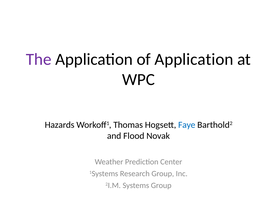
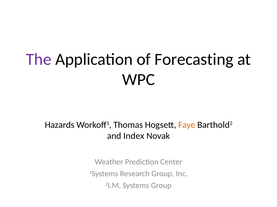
of Application: Application -> Forecasting
Faye colour: blue -> orange
Flood: Flood -> Index
